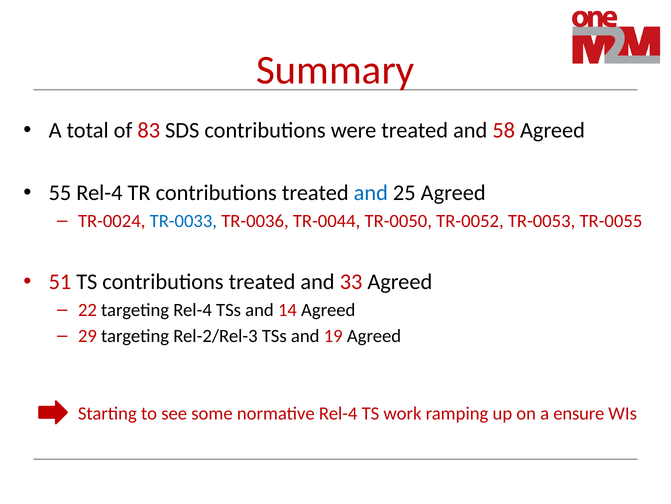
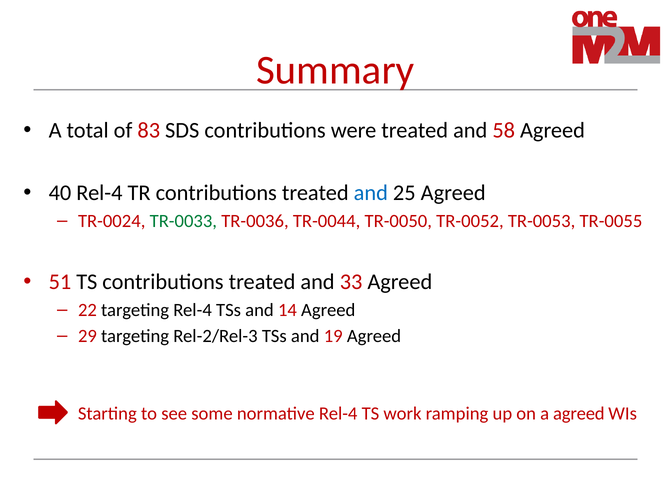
55: 55 -> 40
TR-0033 colour: blue -> green
a ensure: ensure -> agreed
